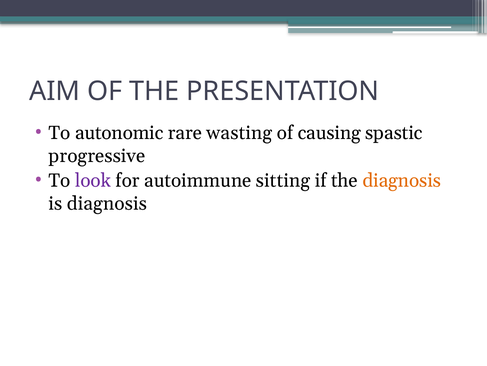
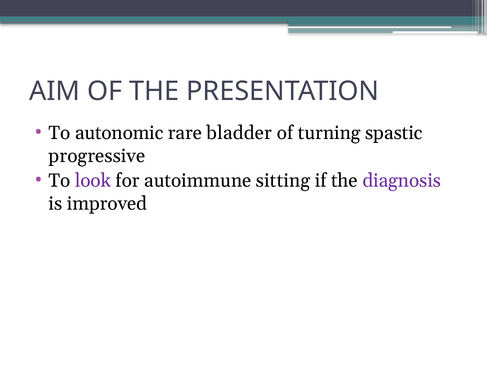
wasting: wasting -> bladder
causing: causing -> turning
diagnosis at (402, 180) colour: orange -> purple
is diagnosis: diagnosis -> improved
